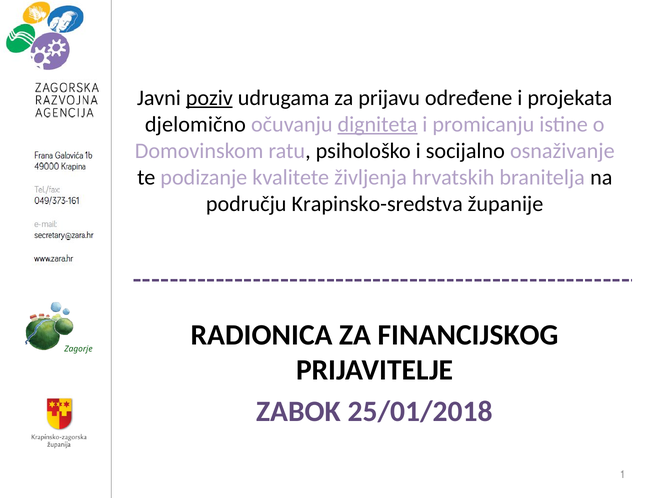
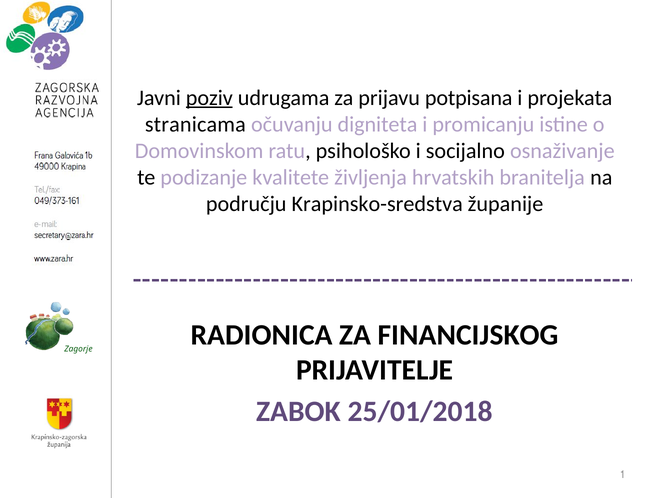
određene: određene -> potpisana
djelomično: djelomično -> stranicama
digniteta underline: present -> none
